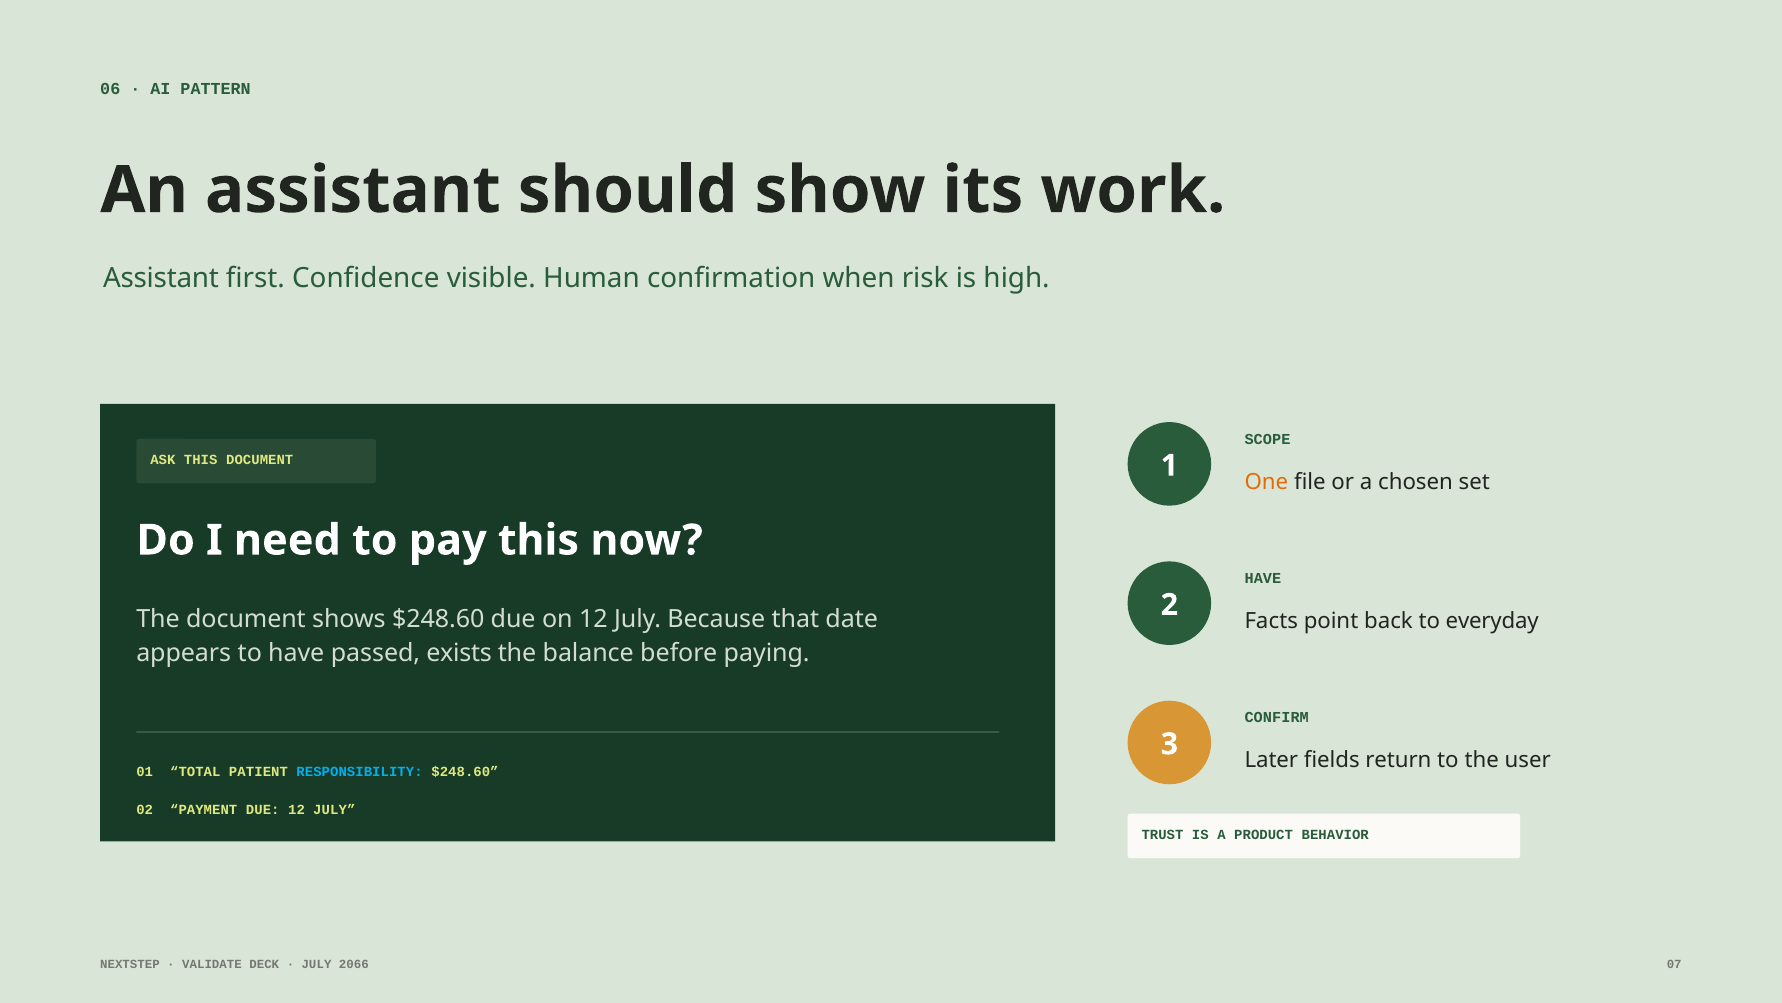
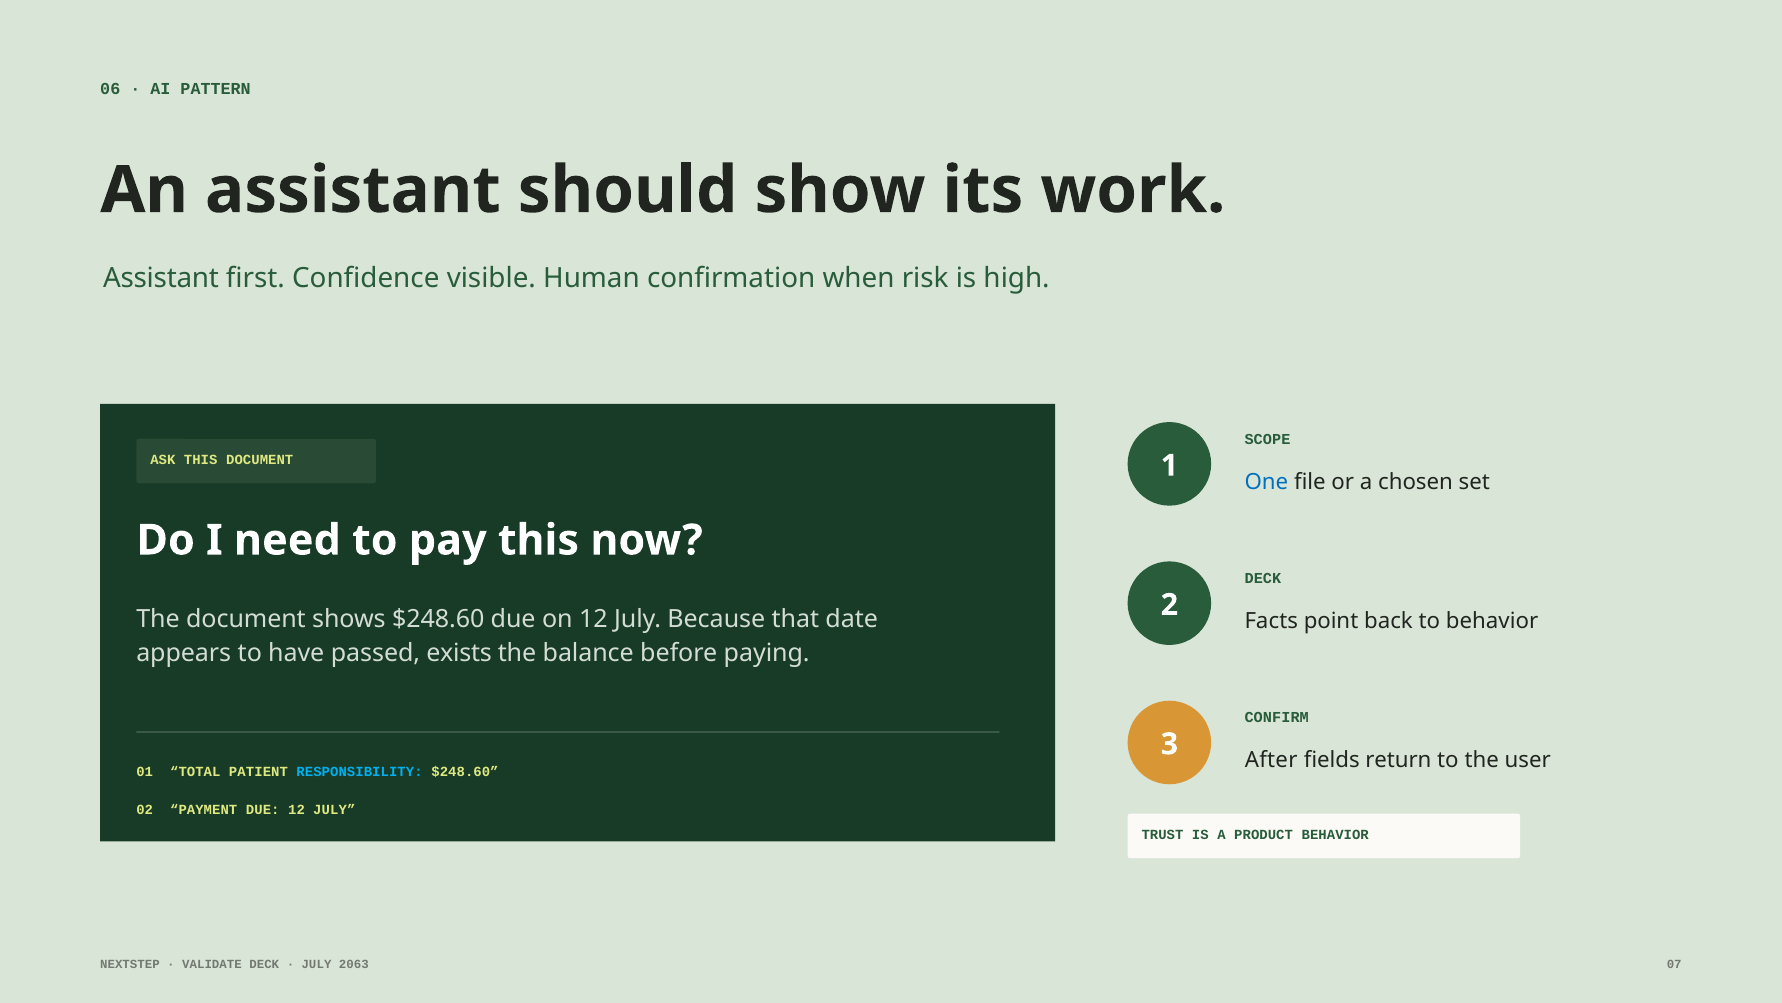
One colour: orange -> blue
HAVE at (1263, 578): HAVE -> DECK
to everyday: everyday -> behavior
Later: Later -> After
2066: 2066 -> 2063
